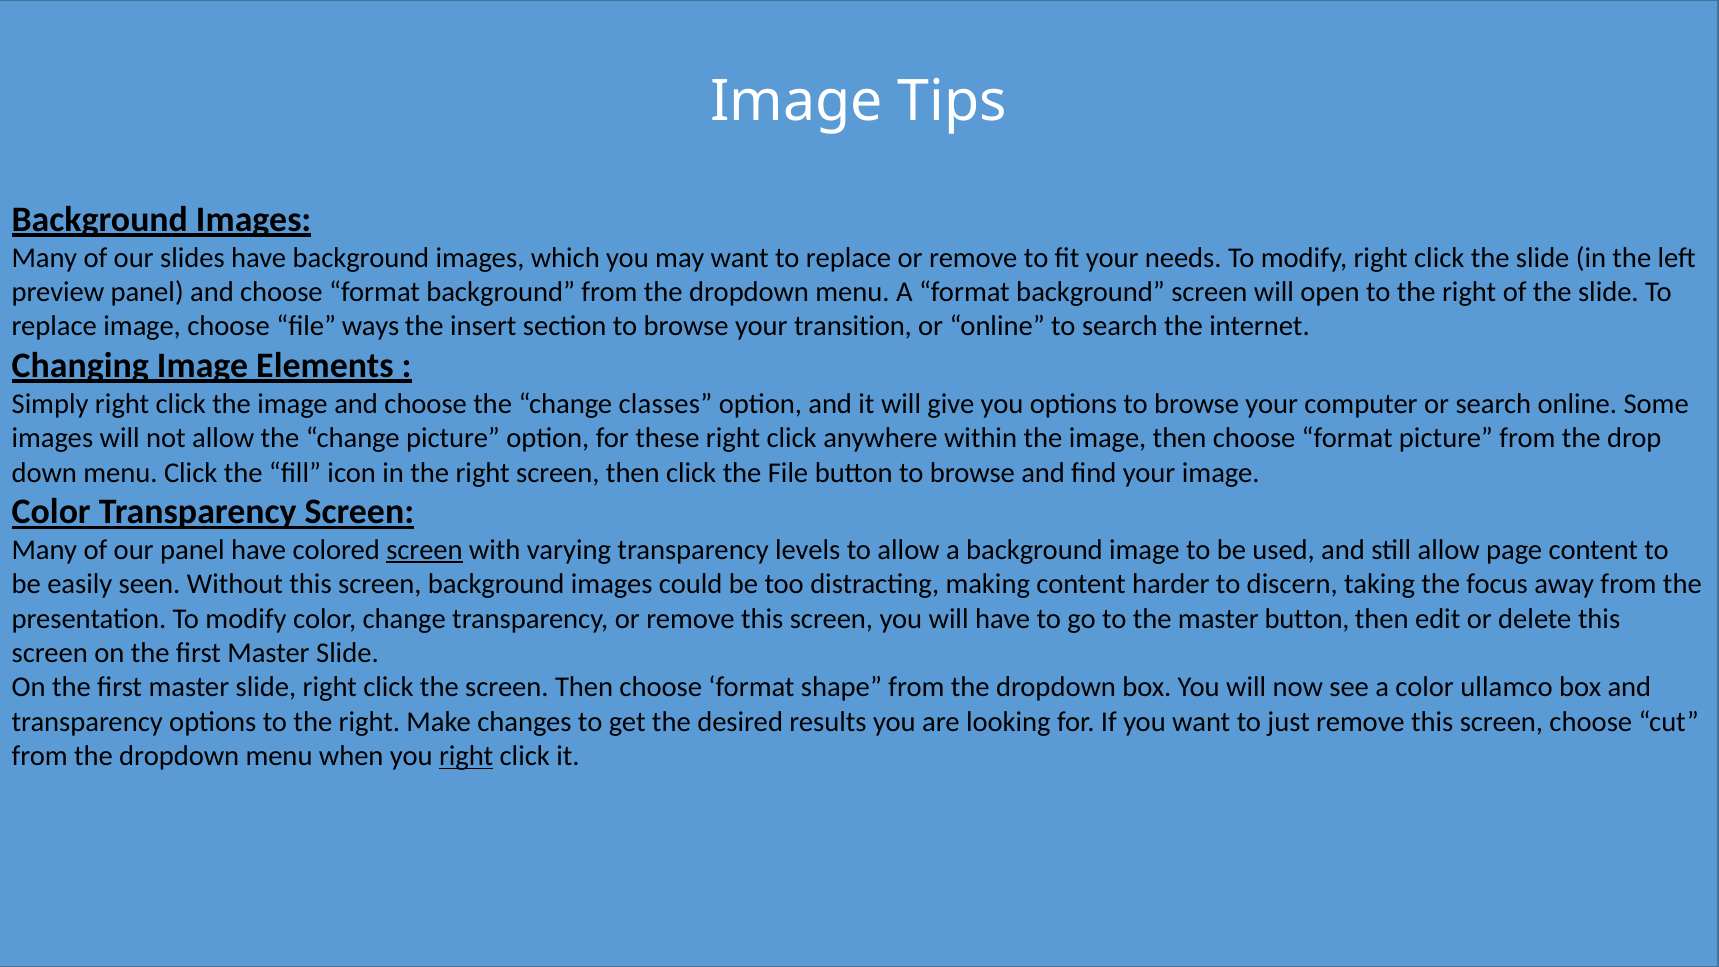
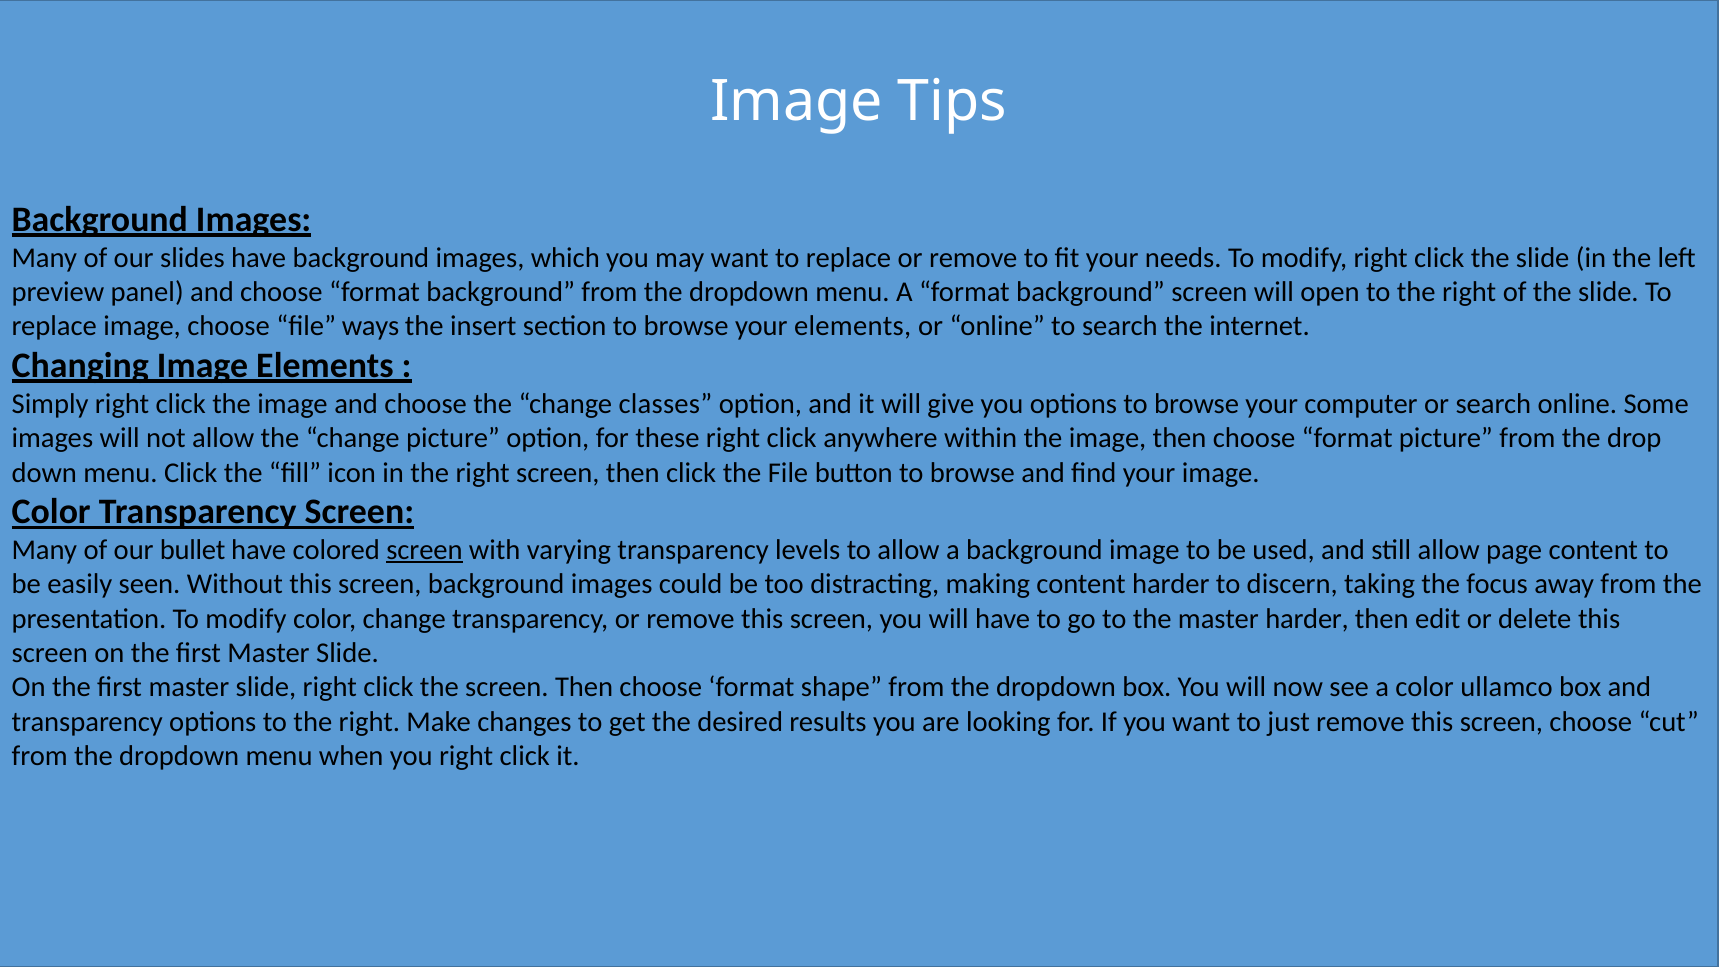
your transition: transition -> elements
our panel: panel -> bullet
master button: button -> harder
right at (466, 756) underline: present -> none
